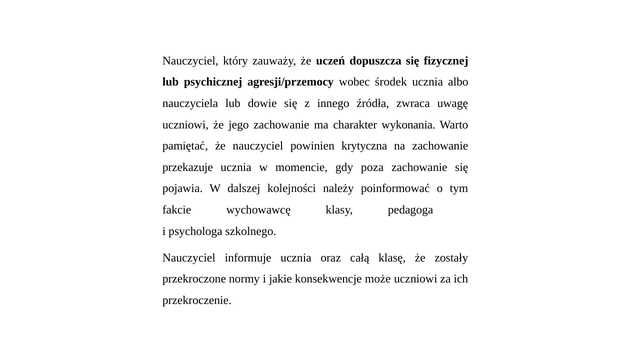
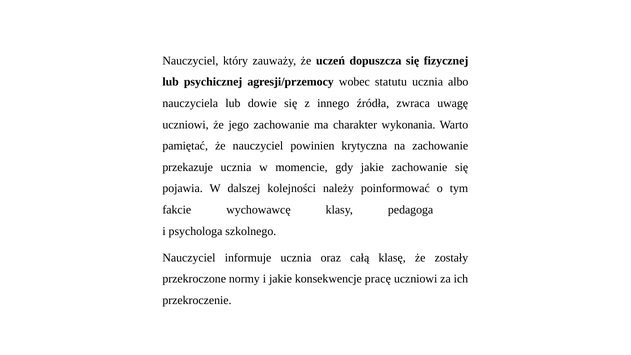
środek: środek -> statutu
gdy poza: poza -> jakie
może: może -> pracę
